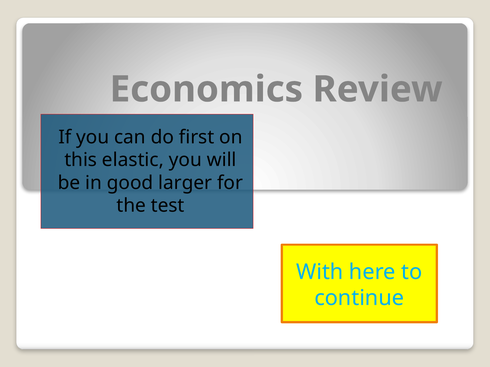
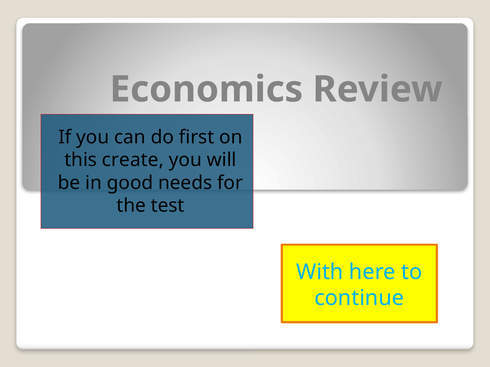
elastic: elastic -> create
larger: larger -> needs
